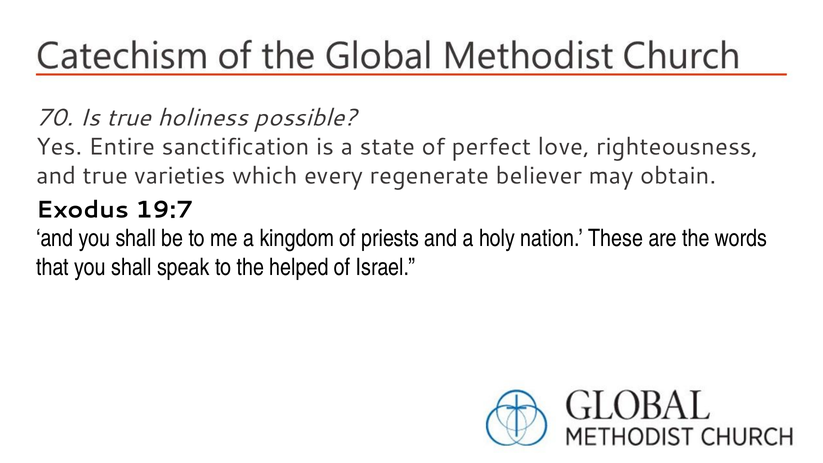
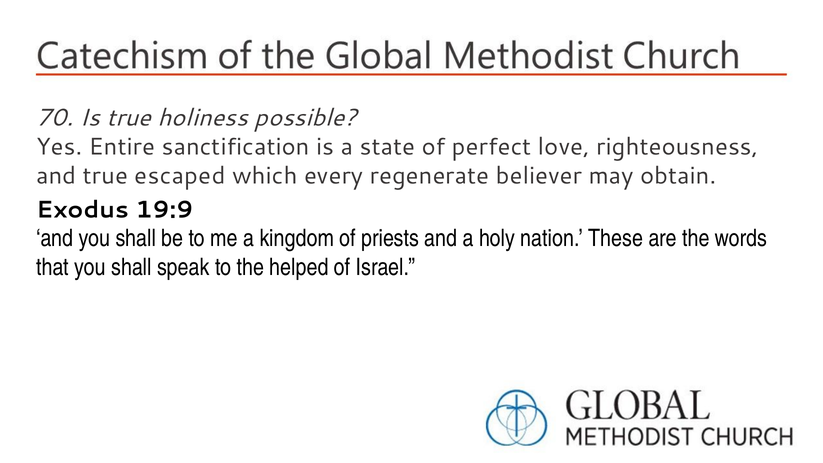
varieties: varieties -> escaped
19:7: 19:7 -> 19:9
